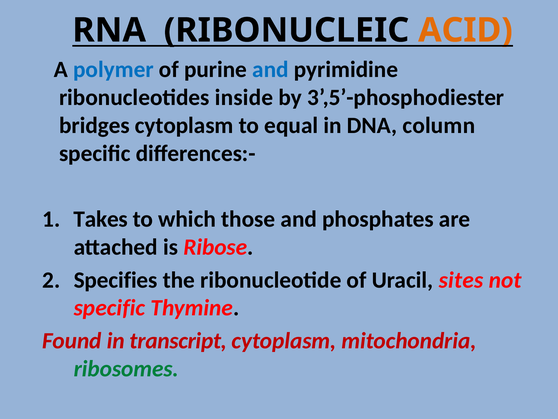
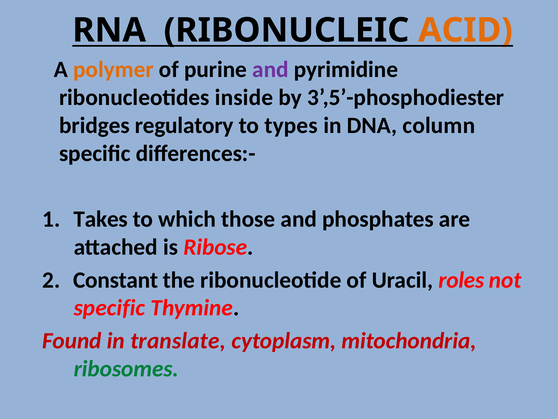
polymer colour: blue -> orange
and at (270, 70) colour: blue -> purple
bridges cytoplasm: cytoplasm -> regulatory
equal: equal -> types
Specifies: Specifies -> Constant
sites: sites -> roles
transcript: transcript -> translate
